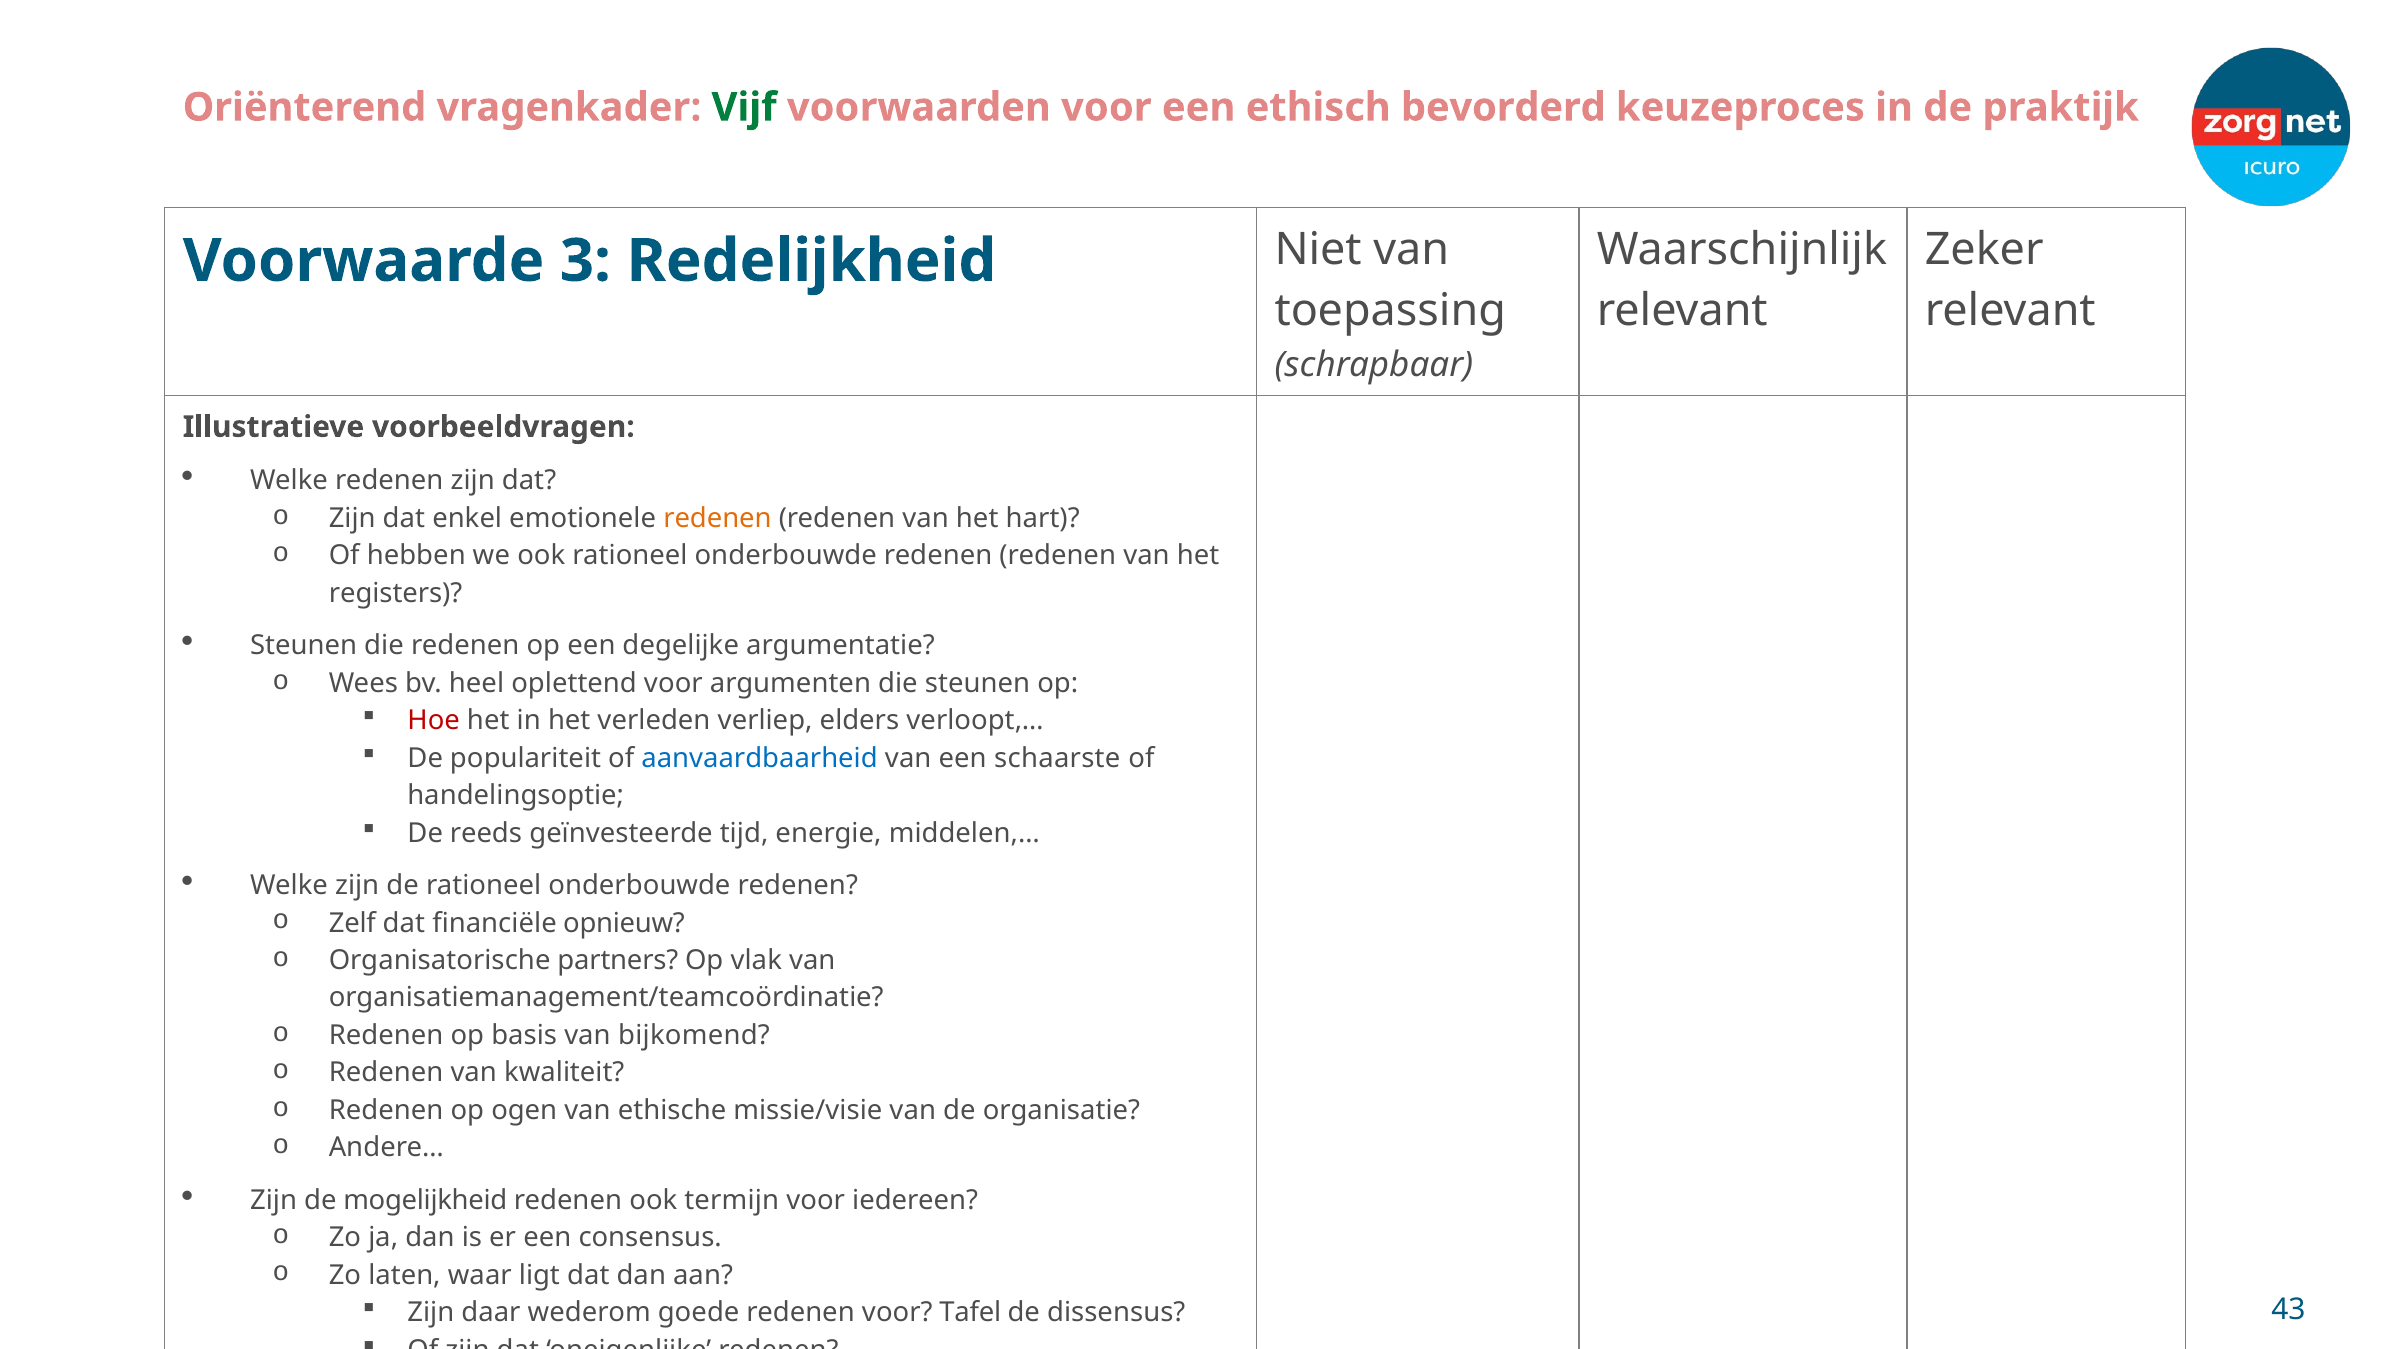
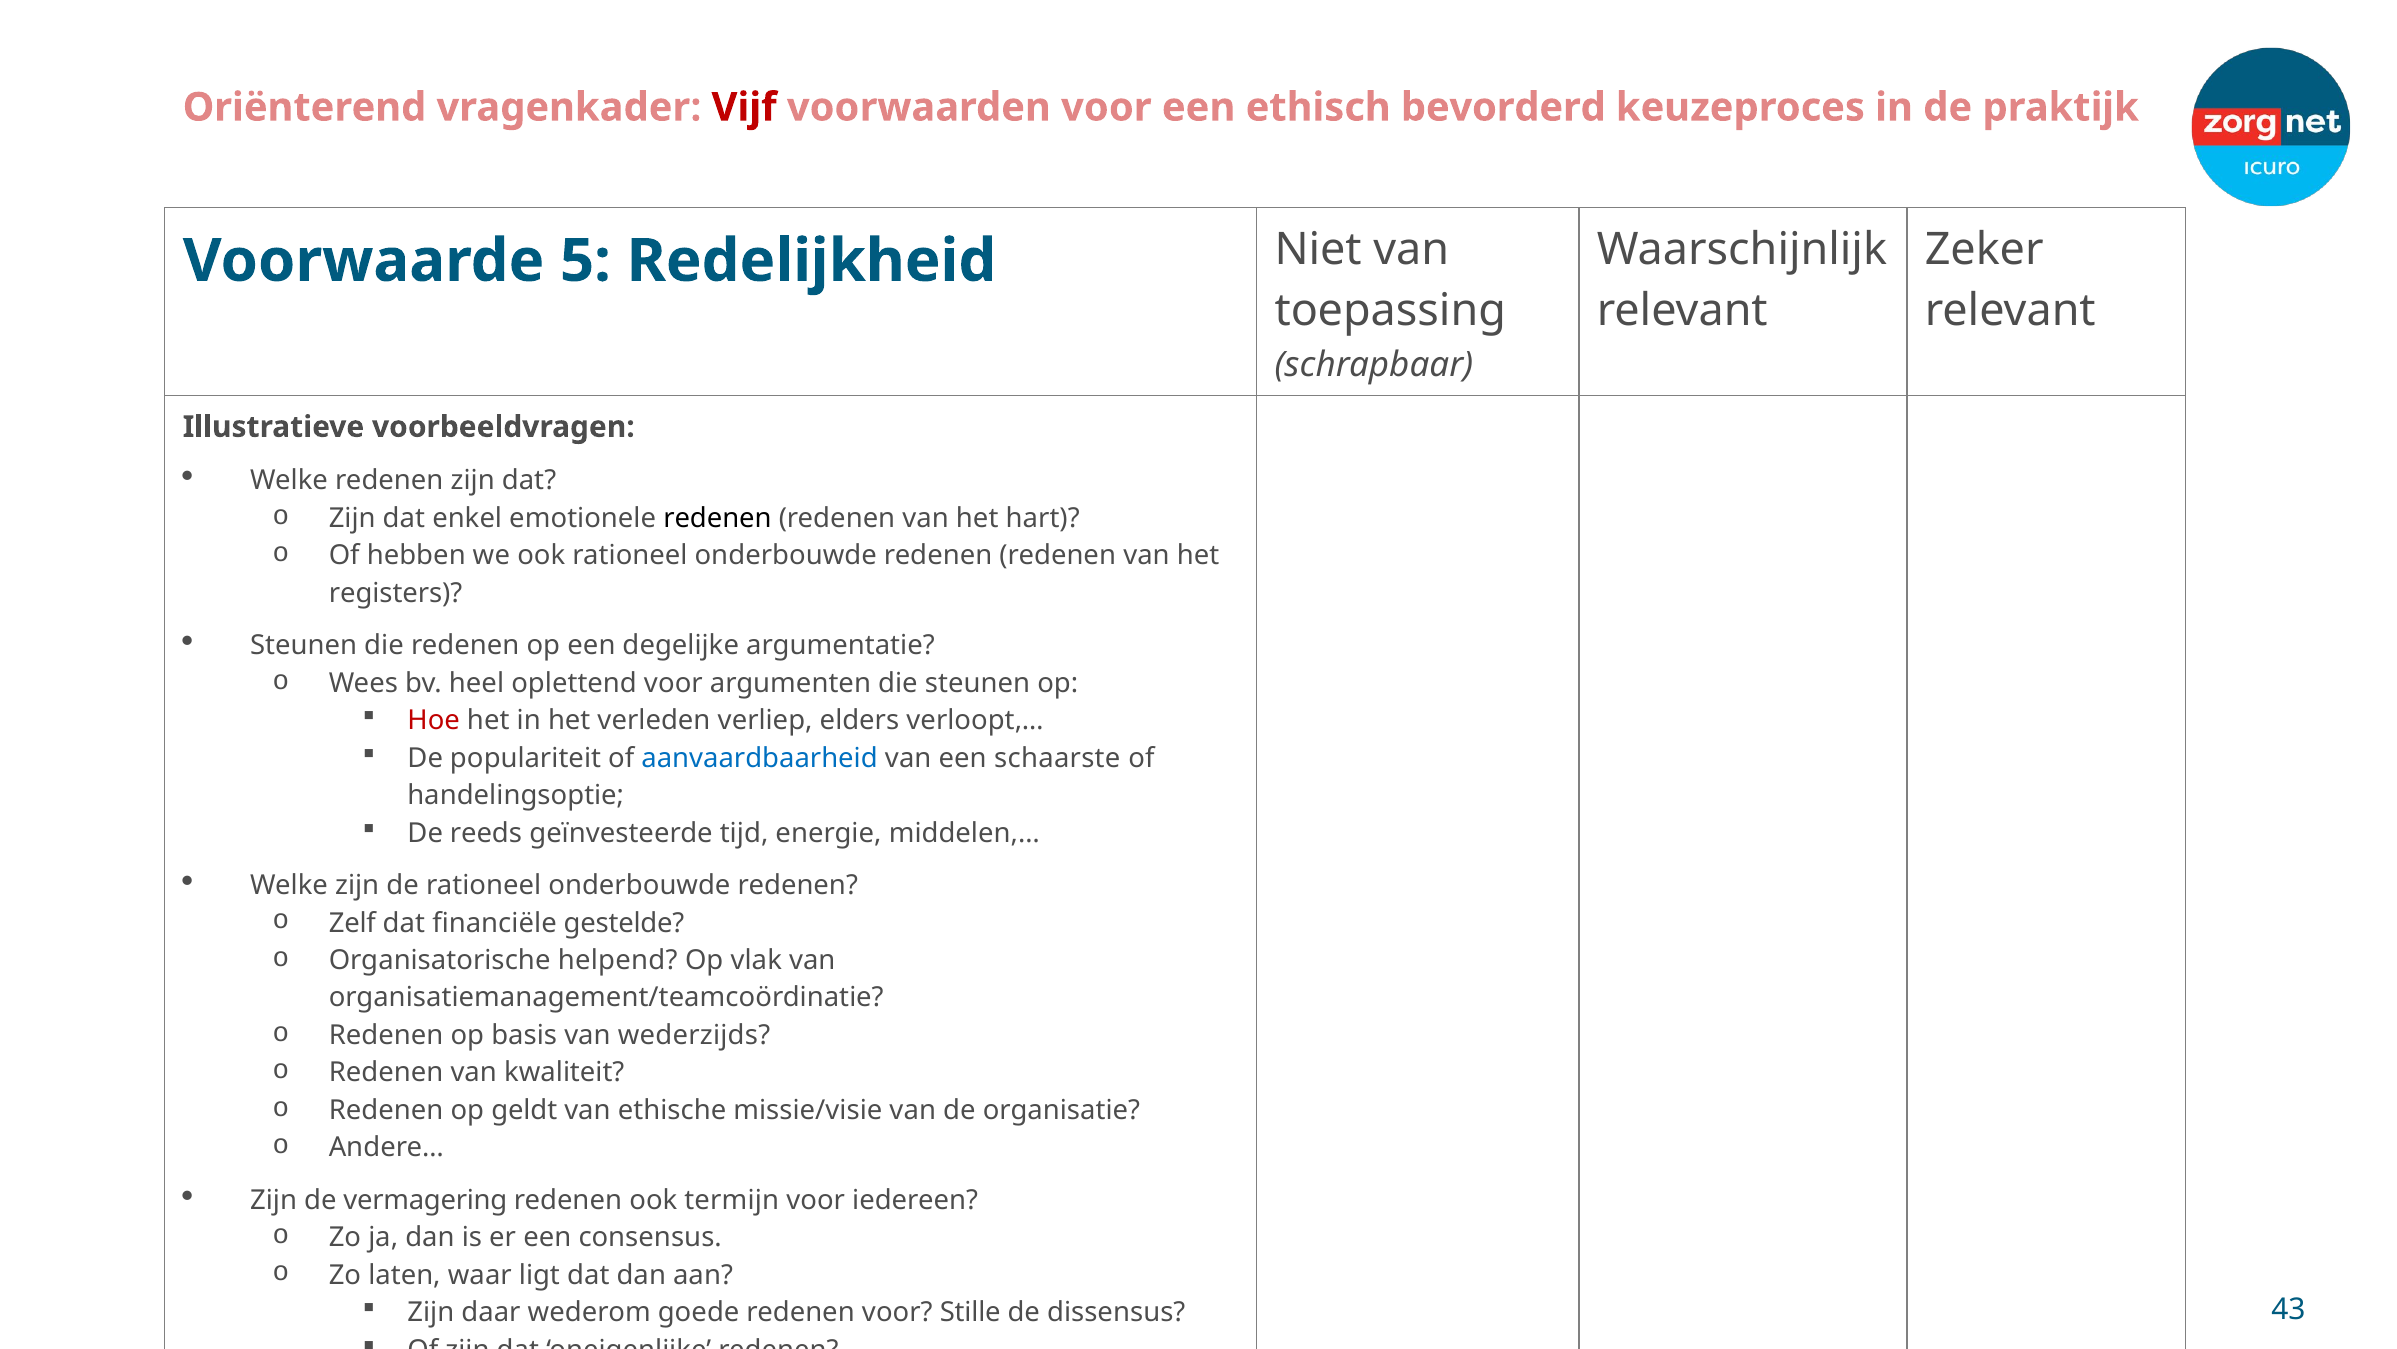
Vijf colour: green -> red
3: 3 -> 5
redenen at (717, 518) colour: orange -> black
opnieuw: opnieuw -> gestelde
partners: partners -> helpend
bijkomend: bijkomend -> wederzijds
ogen: ogen -> geldt
mogelijkheid: mogelijkheid -> vermagering
Tafel: Tafel -> Stille
